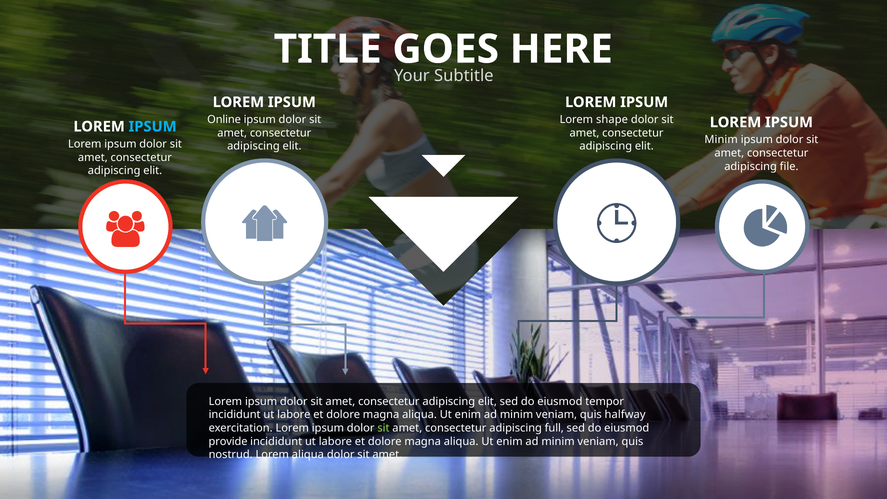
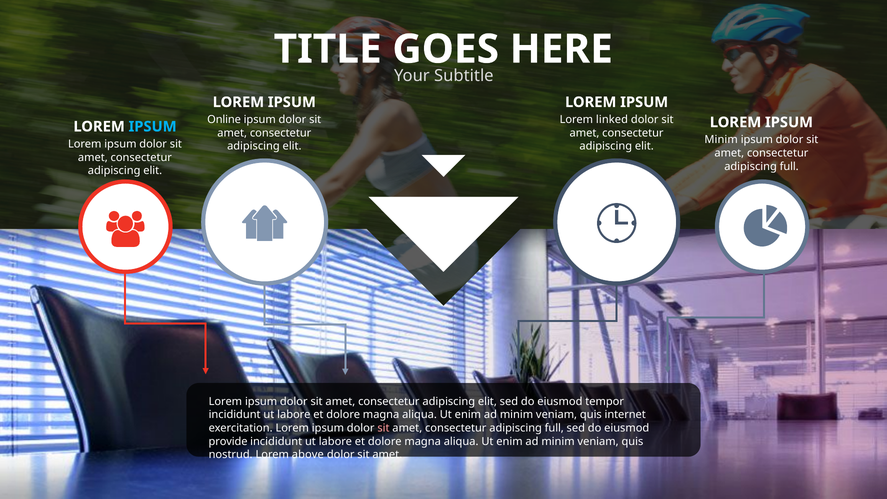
shape: shape -> linked
file at (789, 166): file -> full
halfway: halfway -> internet
sit at (383, 428) colour: light green -> pink
Lorem aliqua: aliqua -> above
